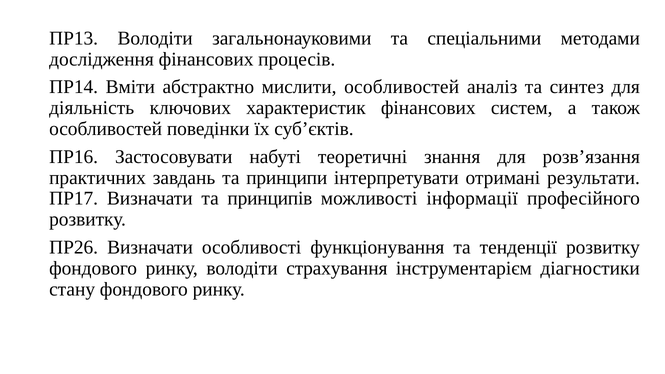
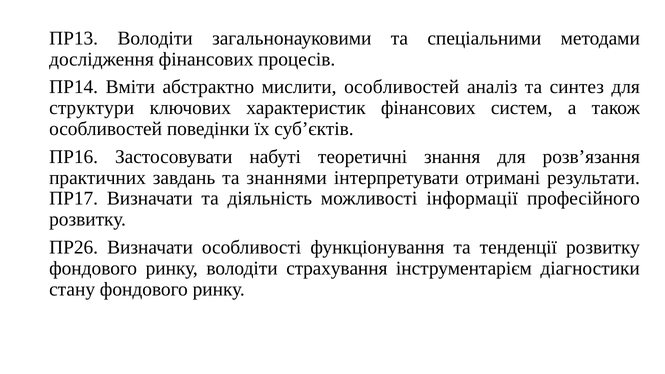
діяльність: діяльність -> структури
принципи: принципи -> знаннями
принципів: принципів -> діяльність
